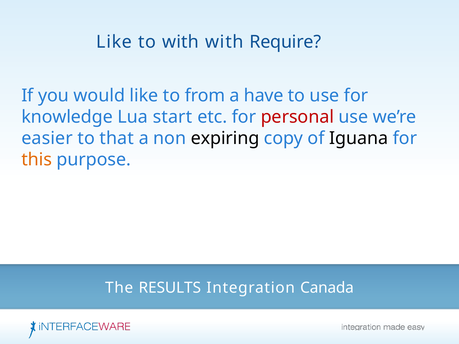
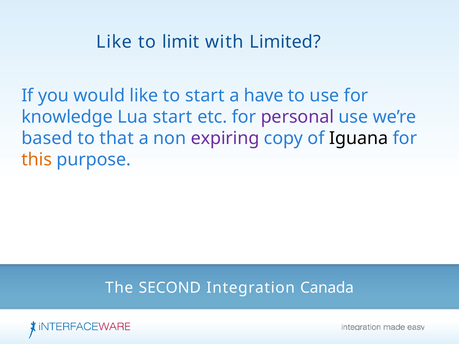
to with: with -> limit
Require: Require -> Limited
to from: from -> start
personal colour: red -> purple
easier: easier -> based
expiring colour: black -> purple
RESULTS: RESULTS -> SECOND
